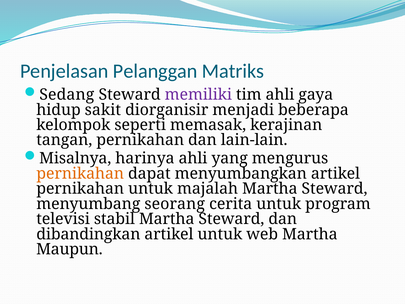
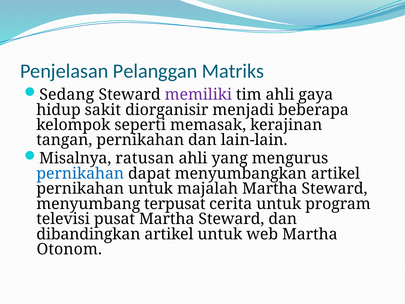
harinya: harinya -> ratusan
pernikahan at (80, 173) colour: orange -> blue
seorang: seorang -> terpusat
stabil: stabil -> pusat
Maupun: Maupun -> Otonom
